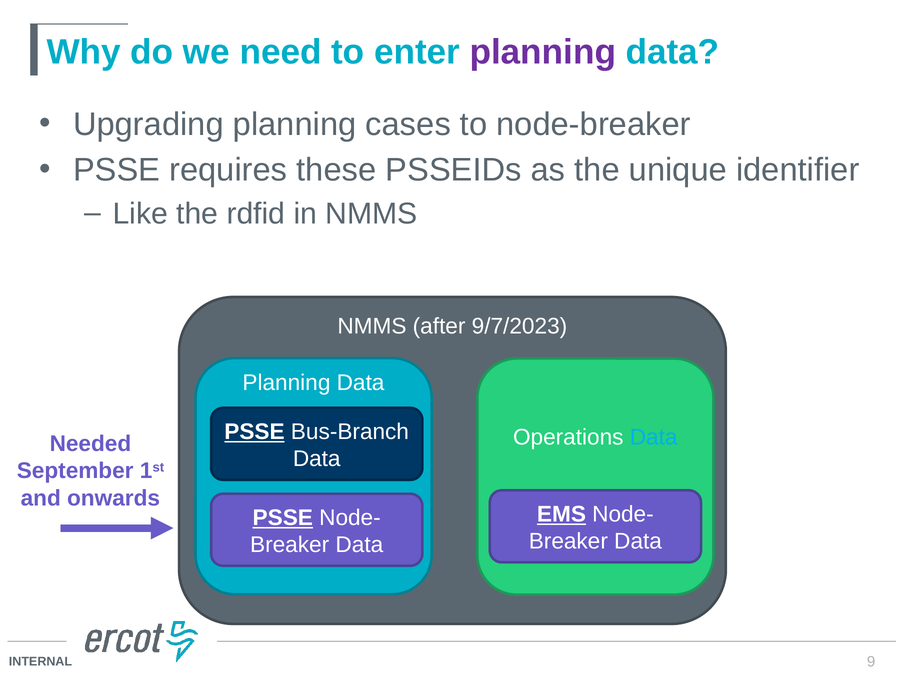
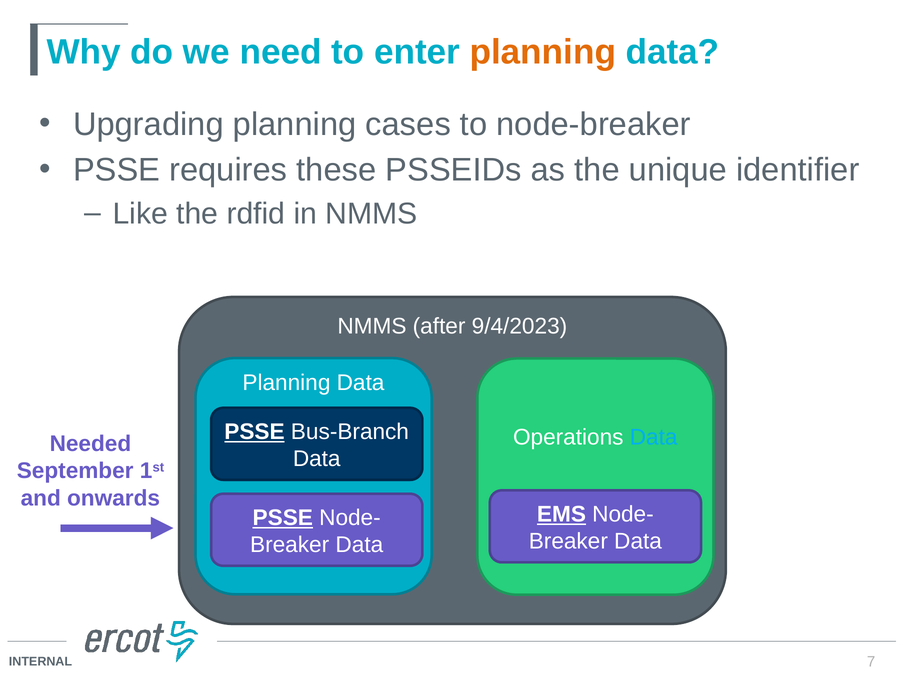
planning at (543, 52) colour: purple -> orange
9/7/2023: 9/7/2023 -> 9/4/2023
9: 9 -> 7
